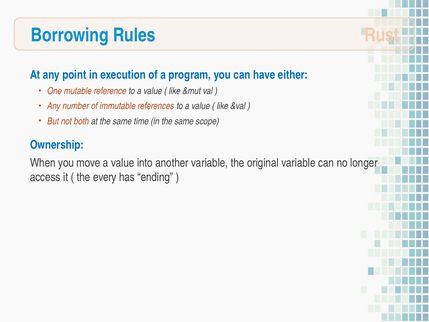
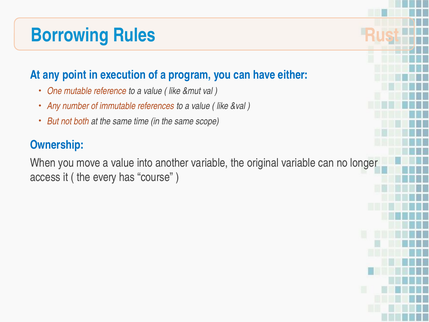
ending: ending -> course
